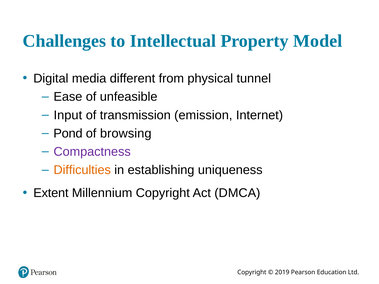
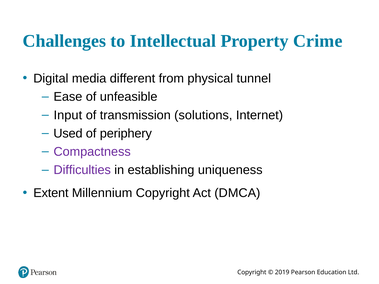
Model: Model -> Crime
emission: emission -> solutions
Pond: Pond -> Used
browsing: browsing -> periphery
Difficulties colour: orange -> purple
